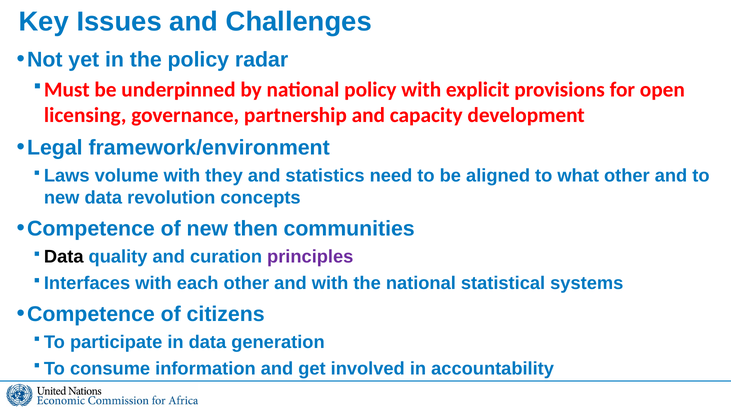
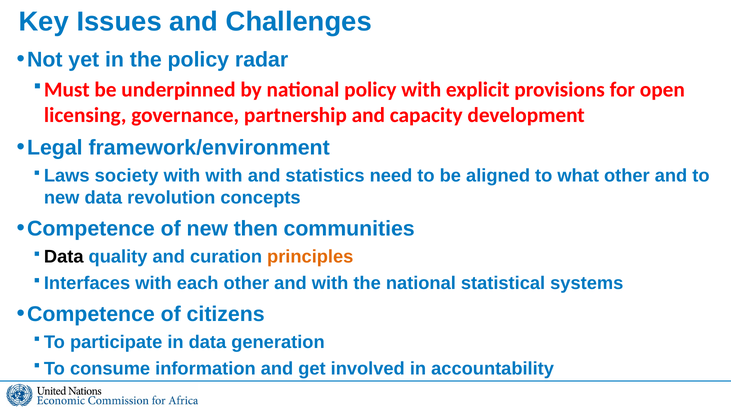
volume: volume -> society
with they: they -> with
principles colour: purple -> orange
